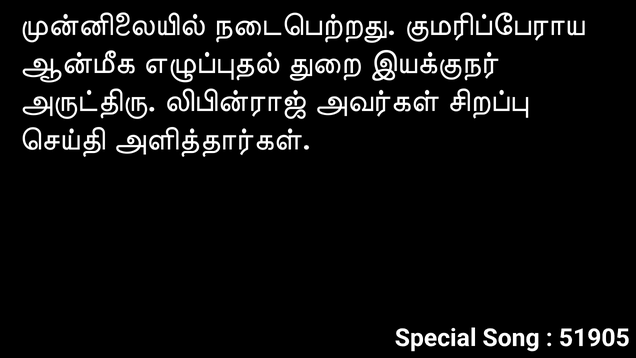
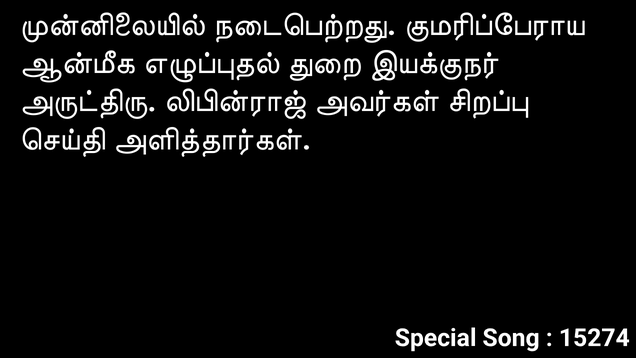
51905: 51905 -> 15274
